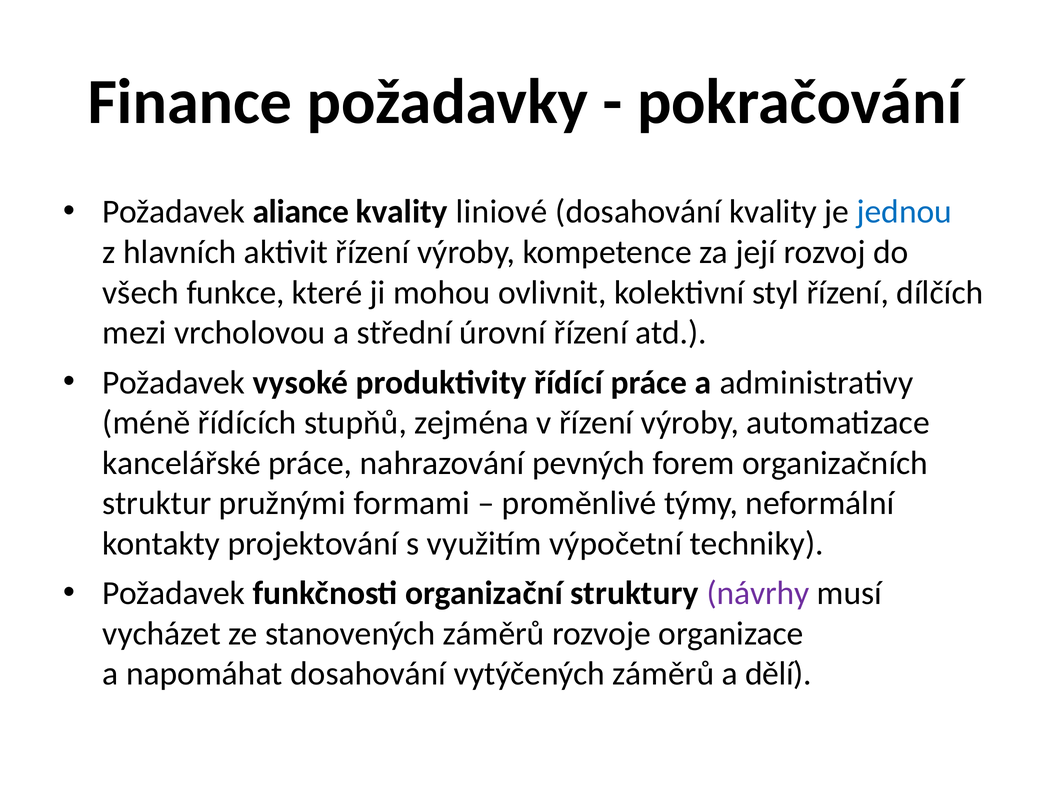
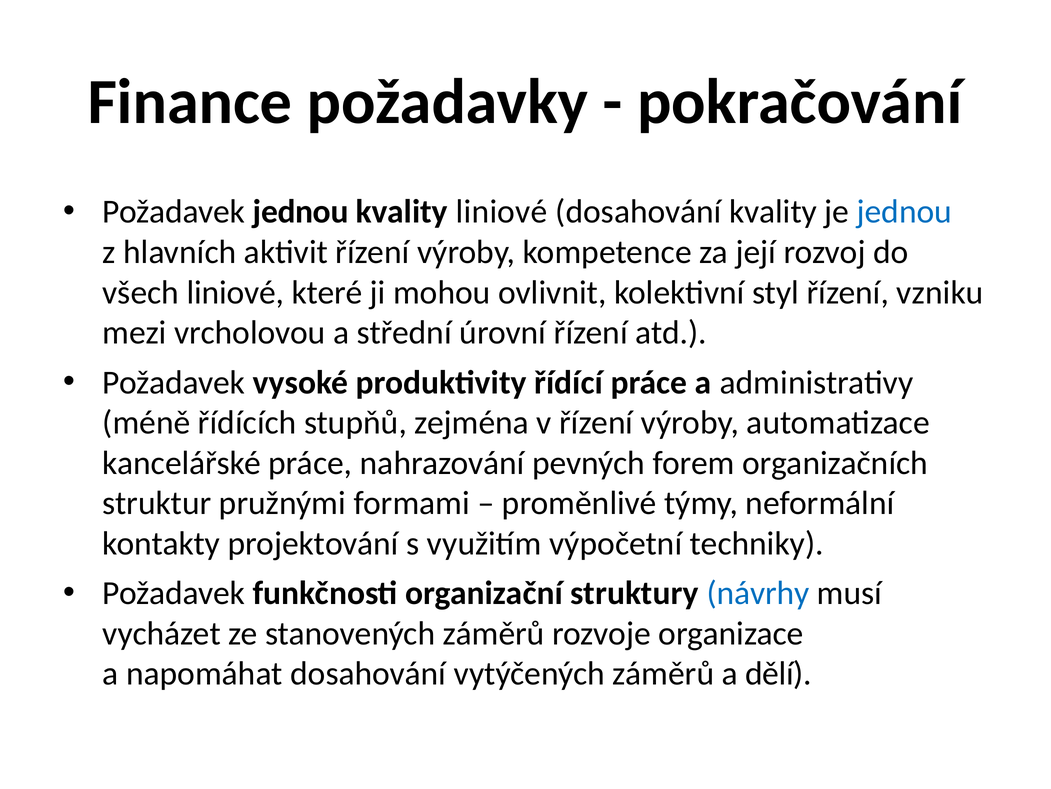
Požadavek aliance: aliance -> jednou
všech funkce: funkce -> liniové
dílčích: dílčích -> vzniku
návrhy colour: purple -> blue
